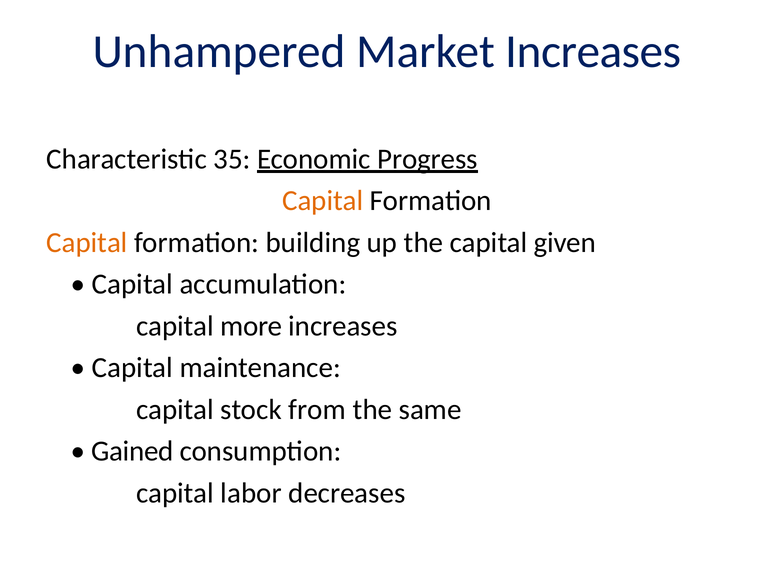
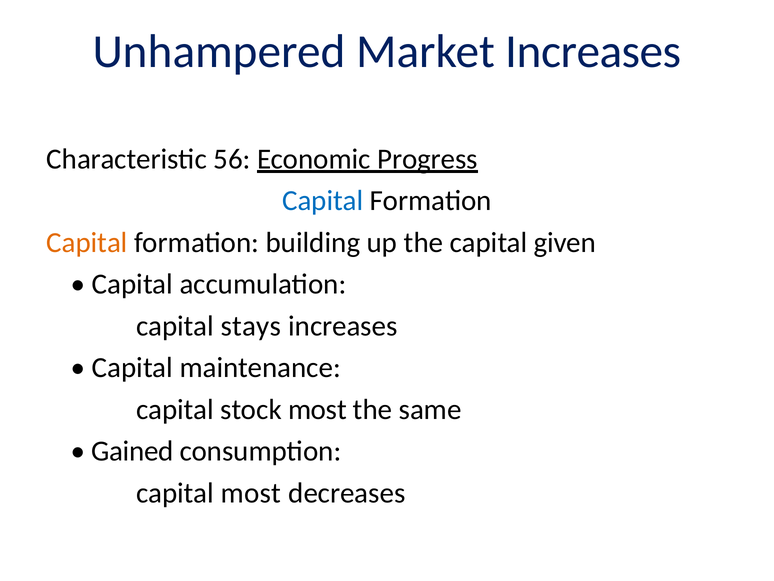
35: 35 -> 56
Capital at (323, 201) colour: orange -> blue
more: more -> stays
stock from: from -> most
capital labor: labor -> most
